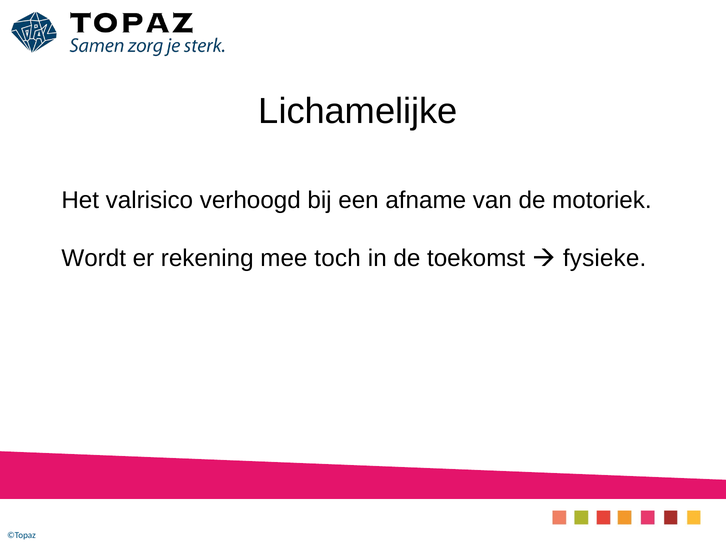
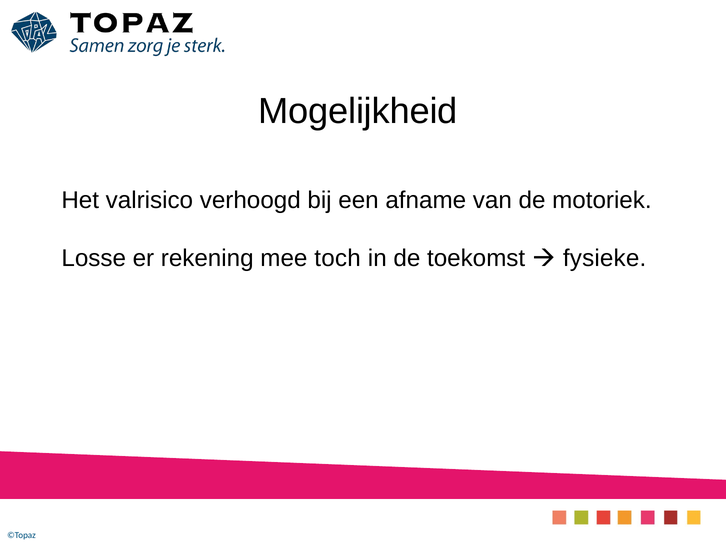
Lichamelijke: Lichamelijke -> Mogelijkheid
Wordt: Wordt -> Losse
